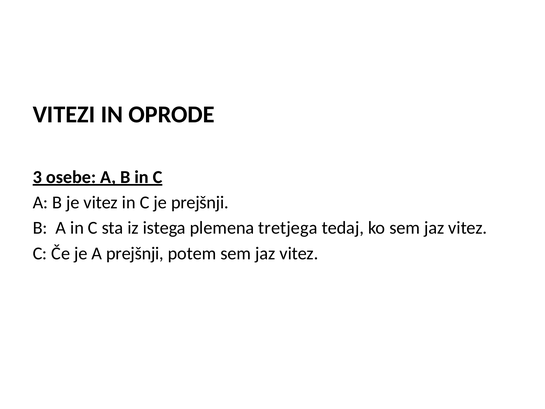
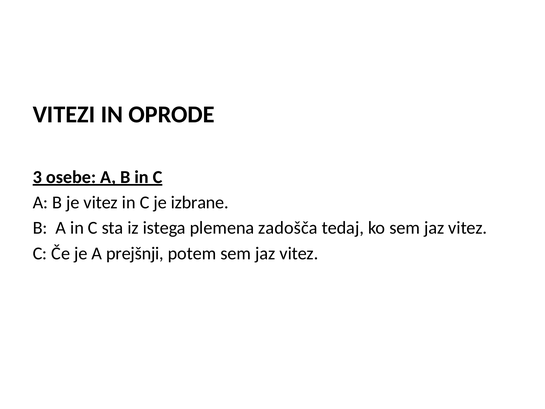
je prejšnji: prejšnji -> izbrane
tretjega: tretjega -> zadošča
